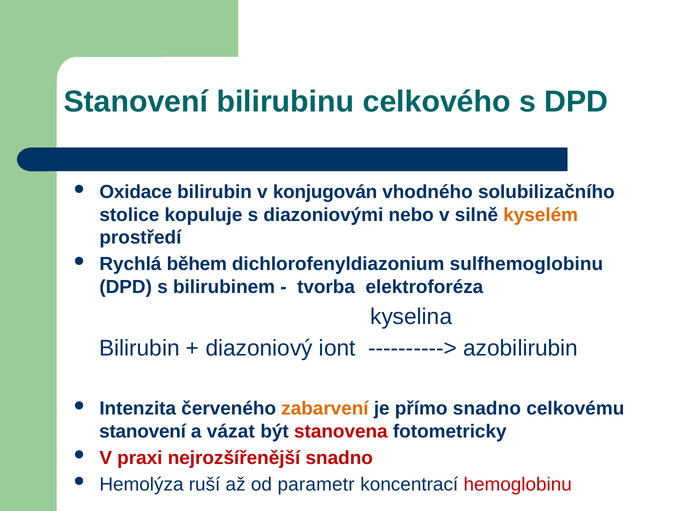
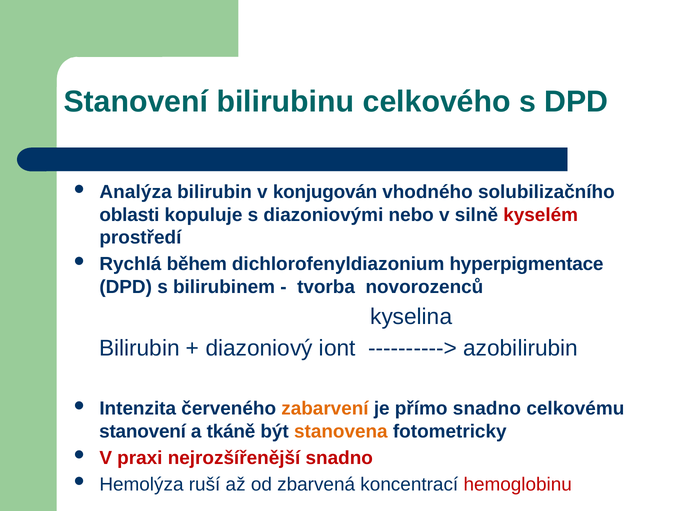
Oxidace: Oxidace -> Analýza
stolice: stolice -> oblasti
kyselém colour: orange -> red
sulfhemoglobinu: sulfhemoglobinu -> hyperpigmentace
elektroforéza: elektroforéza -> novorozenců
vázat: vázat -> tkáně
stanovena colour: red -> orange
parametr: parametr -> zbarvená
